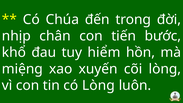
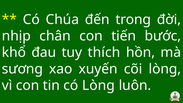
hiểm: hiểm -> thích
miệng: miệng -> sương
